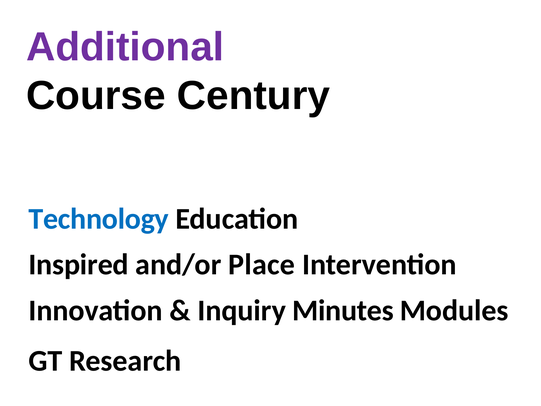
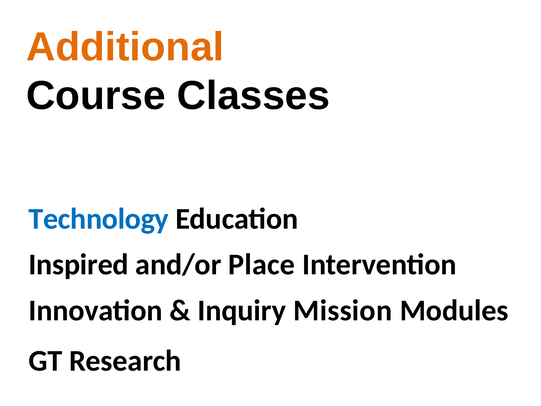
Additional colour: purple -> orange
Century: Century -> Classes
Minutes: Minutes -> Mission
